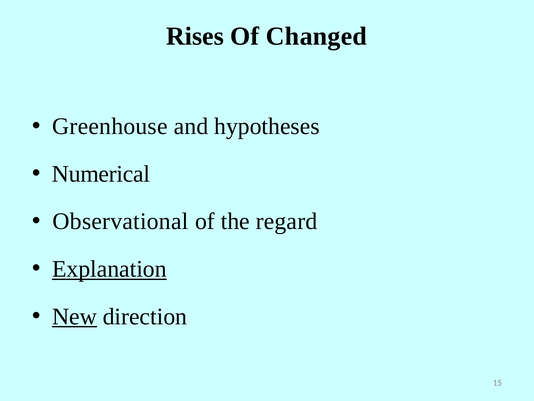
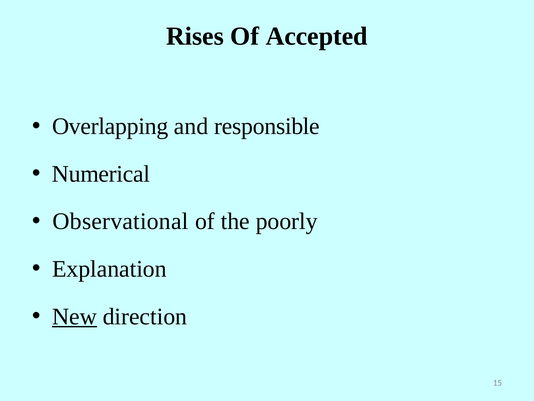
Changed: Changed -> Accepted
Greenhouse: Greenhouse -> Overlapping
hypotheses: hypotheses -> responsible
regard: regard -> poorly
Explanation underline: present -> none
